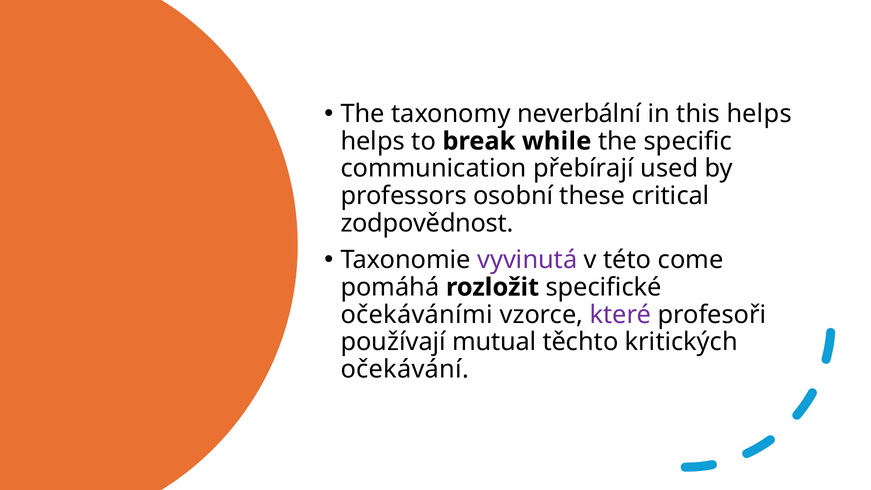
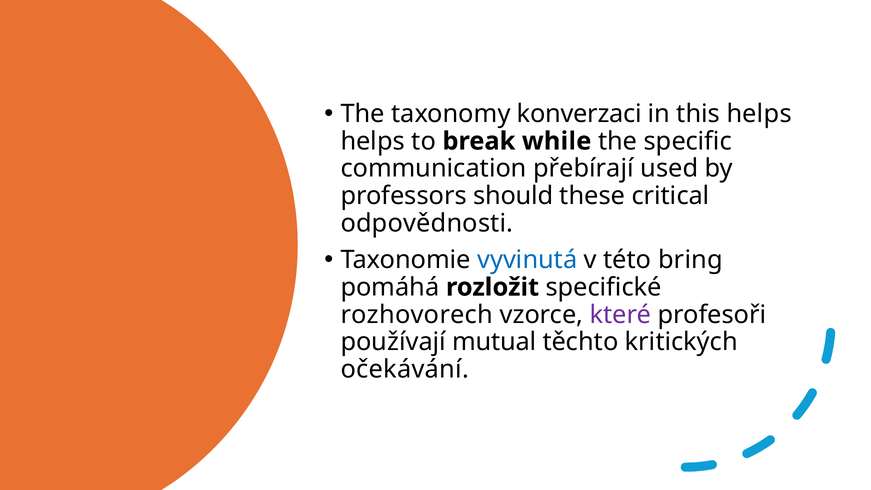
neverbální: neverbální -> konverzaci
osobní: osobní -> should
zodpovědnost: zodpovědnost -> odpovědnosti
vyvinutá colour: purple -> blue
come: come -> bring
očekáváními: očekáváními -> rozhovorech
